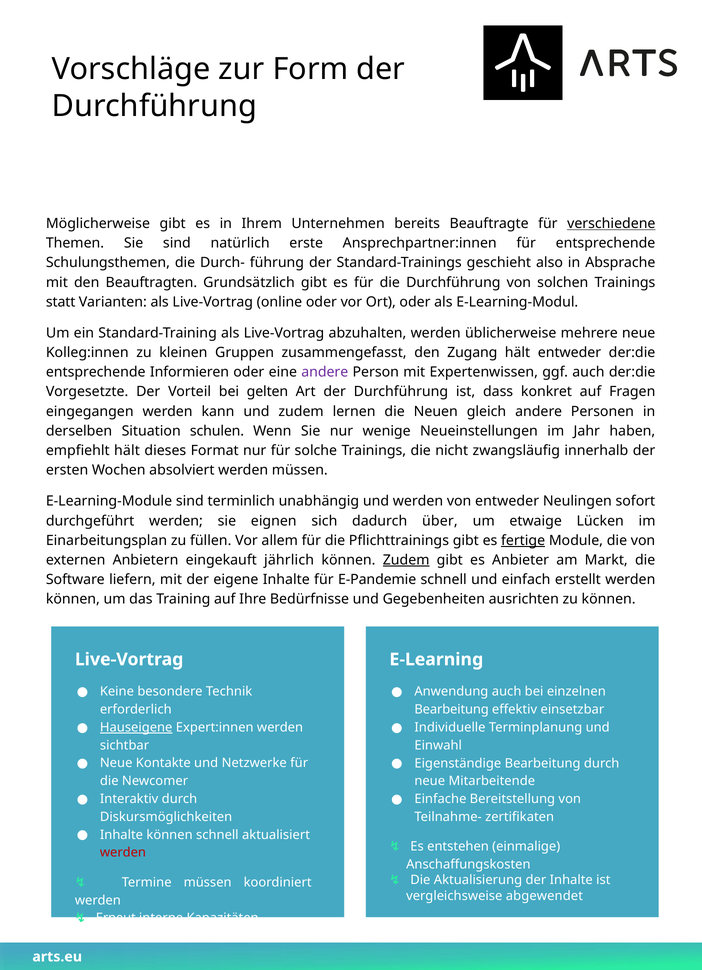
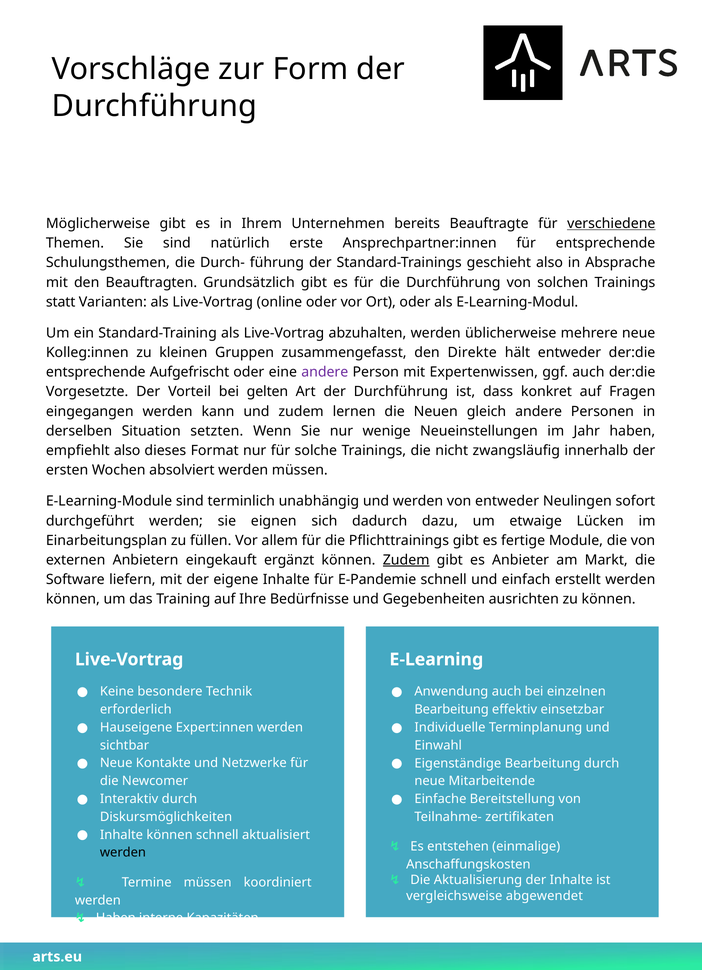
Zugang: Zugang -> Direkte
Informieren: Informieren -> Aufgefrischt
schulen: schulen -> setzten
empfiehlt hält: hält -> also
über: über -> dazu
fertige underline: present -> none
jährlich: jährlich -> ergänzt
Hauseigene underline: present -> none
werden at (123, 852) colour: red -> black
Erneut at (116, 918): Erneut -> Haben
